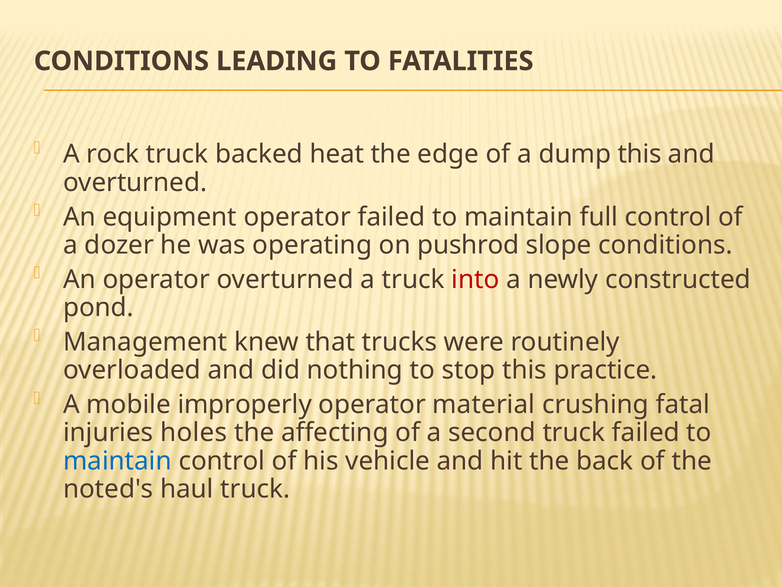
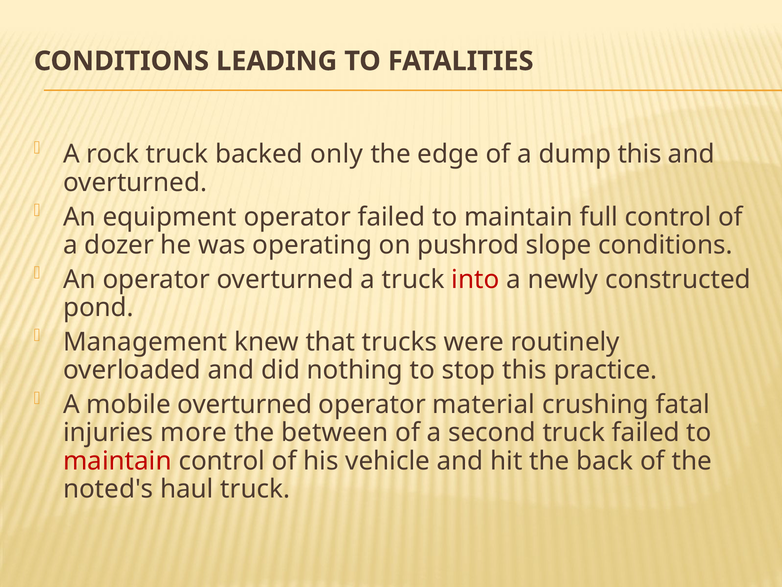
heat: heat -> only
mobile improperly: improperly -> overturned
holes: holes -> more
affecting: affecting -> between
maintain at (117, 461) colour: blue -> red
